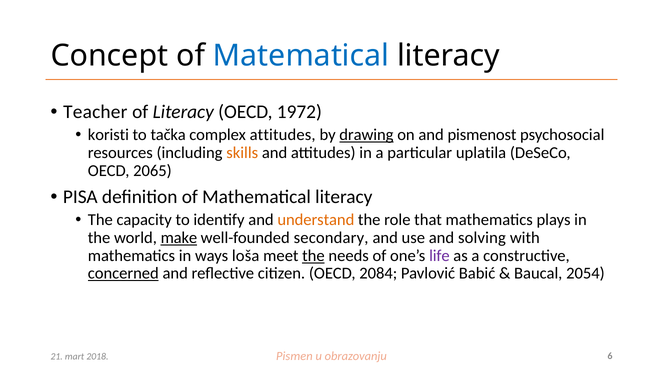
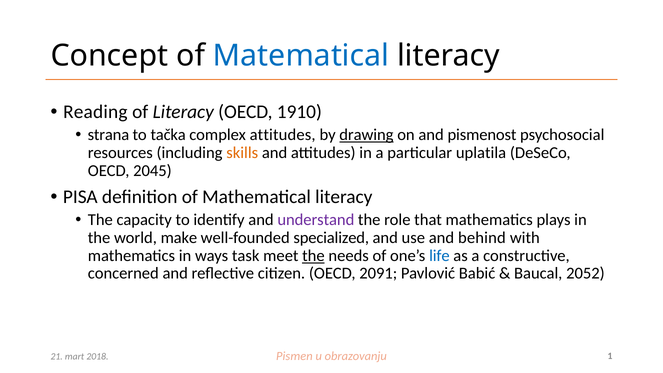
Teacher: Teacher -> Reading
1972: 1972 -> 1910
koristi: koristi -> strana
2065: 2065 -> 2045
understand colour: orange -> purple
make underline: present -> none
secondary: secondary -> specialized
solving: solving -> behind
loša: loša -> task
life colour: purple -> blue
concerned underline: present -> none
2084: 2084 -> 2091
2054: 2054 -> 2052
6: 6 -> 1
